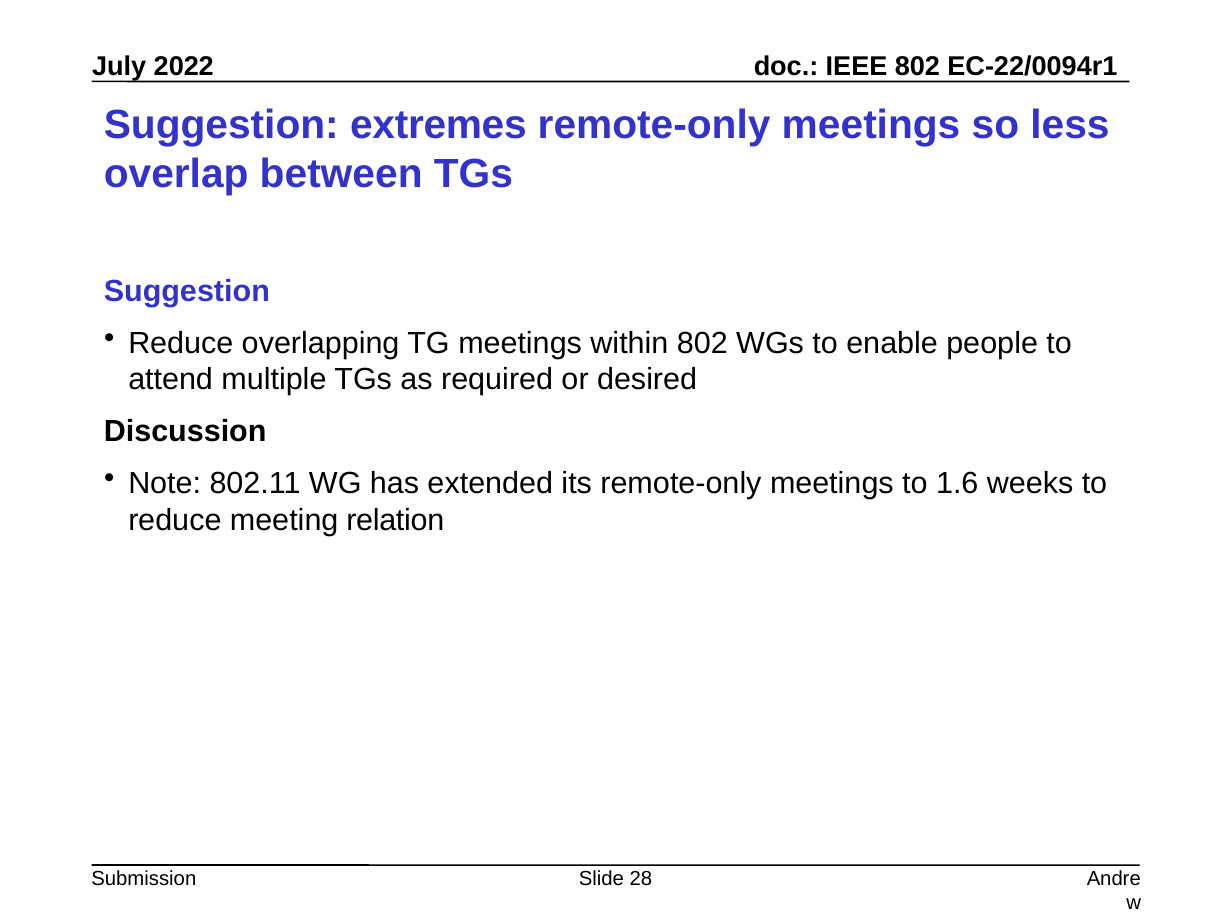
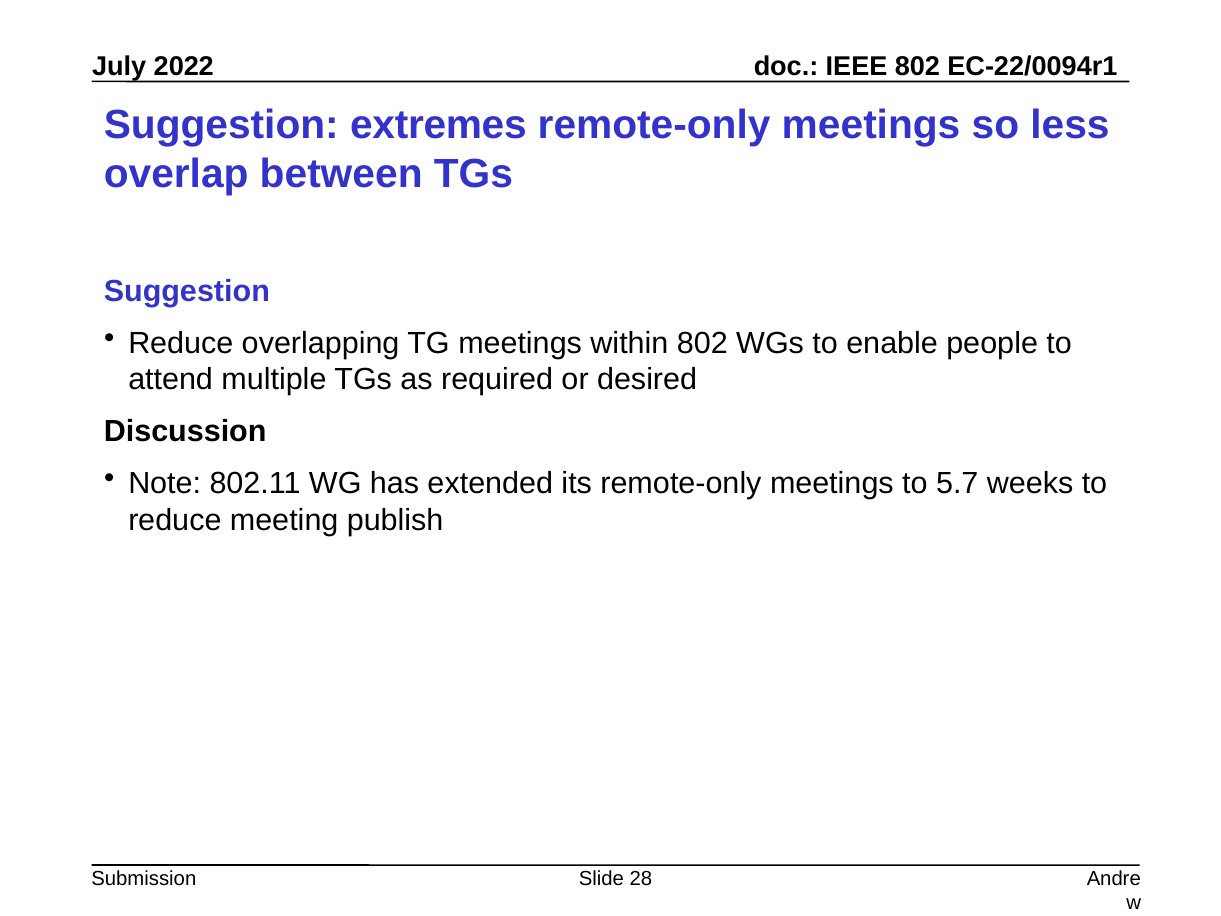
1.6: 1.6 -> 5.7
relation: relation -> publish
